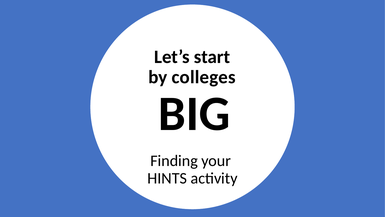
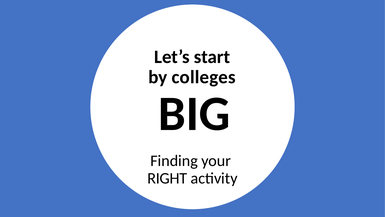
HINTS: HINTS -> RIGHT
